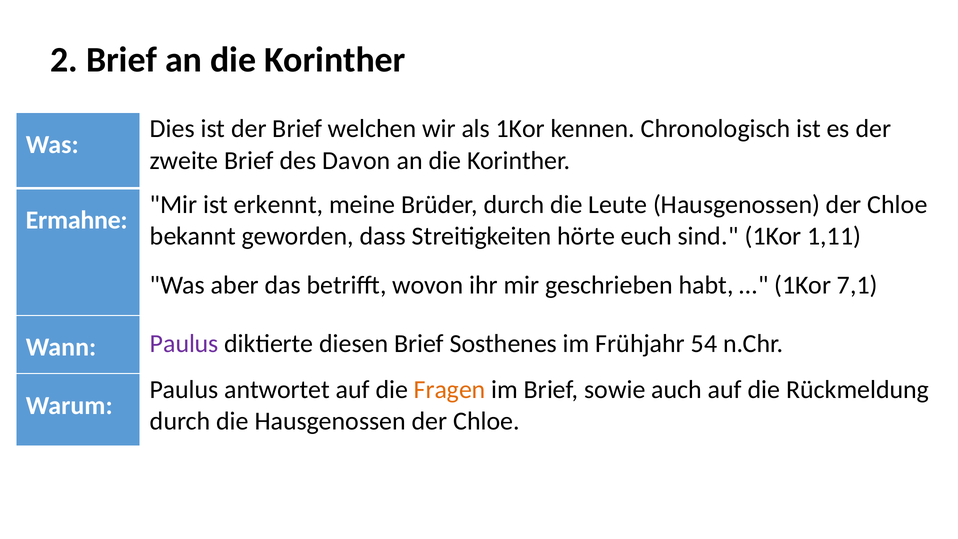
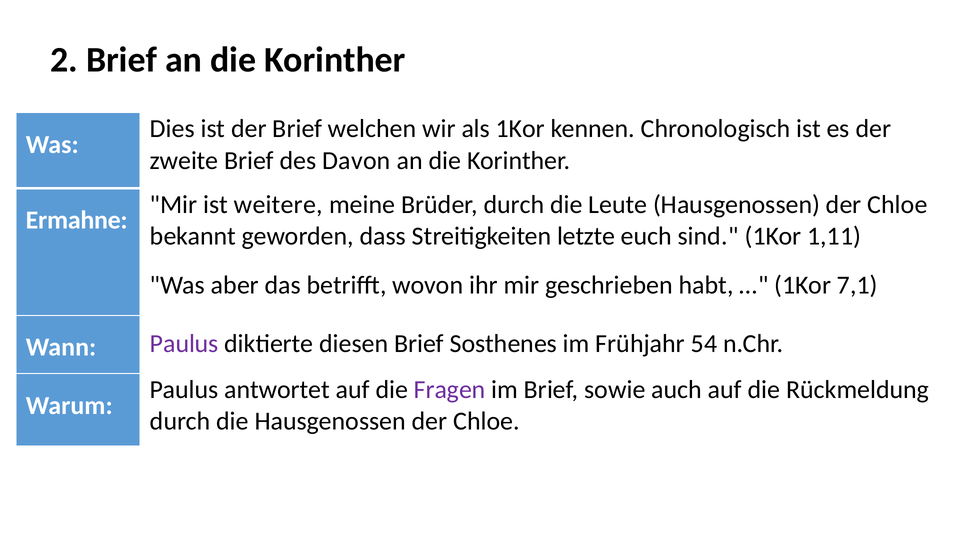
erkennt: erkennt -> weitere
hörte: hörte -> letzte
Fragen colour: orange -> purple
